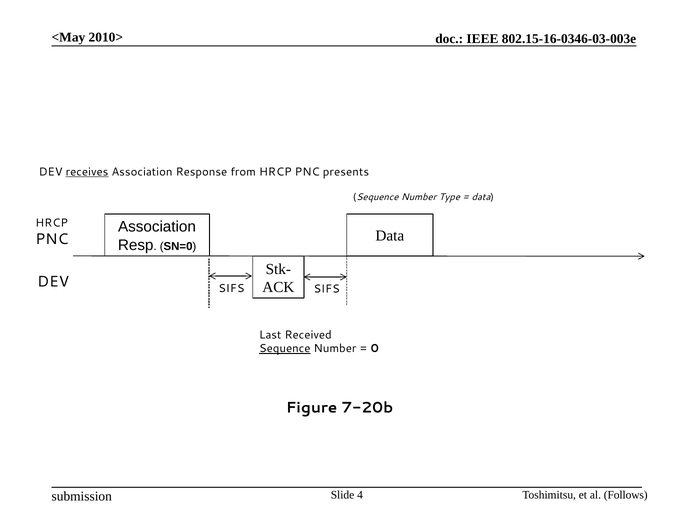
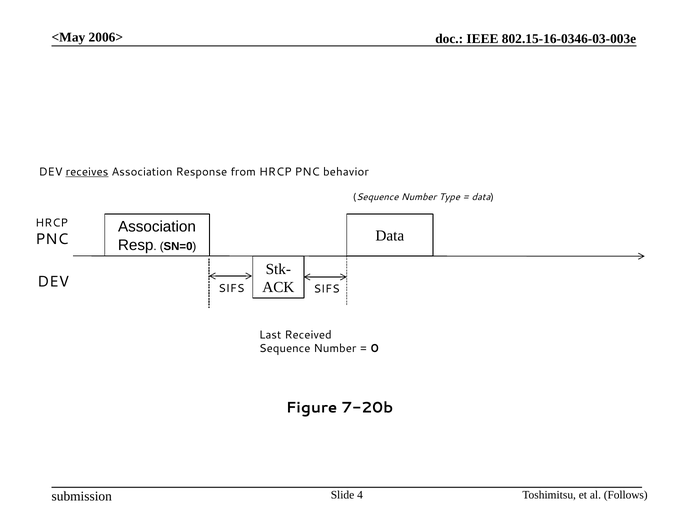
2010>: 2010> -> 2006>
presents: presents -> behavior
Sequence at (285, 349) underline: present -> none
